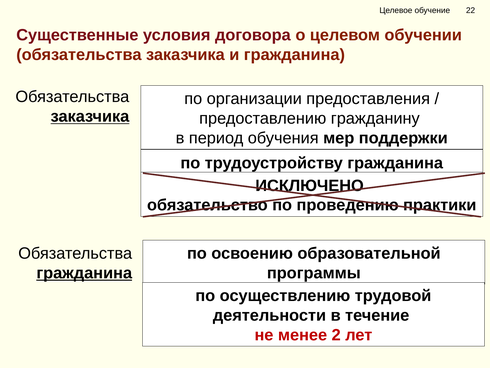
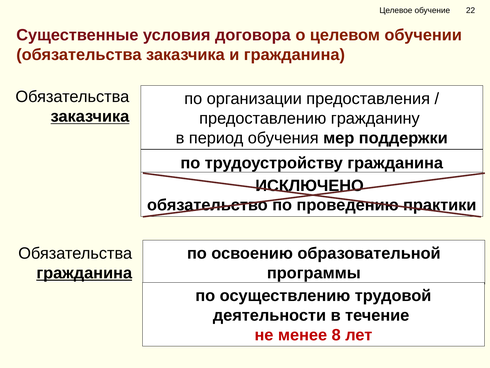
2: 2 -> 8
